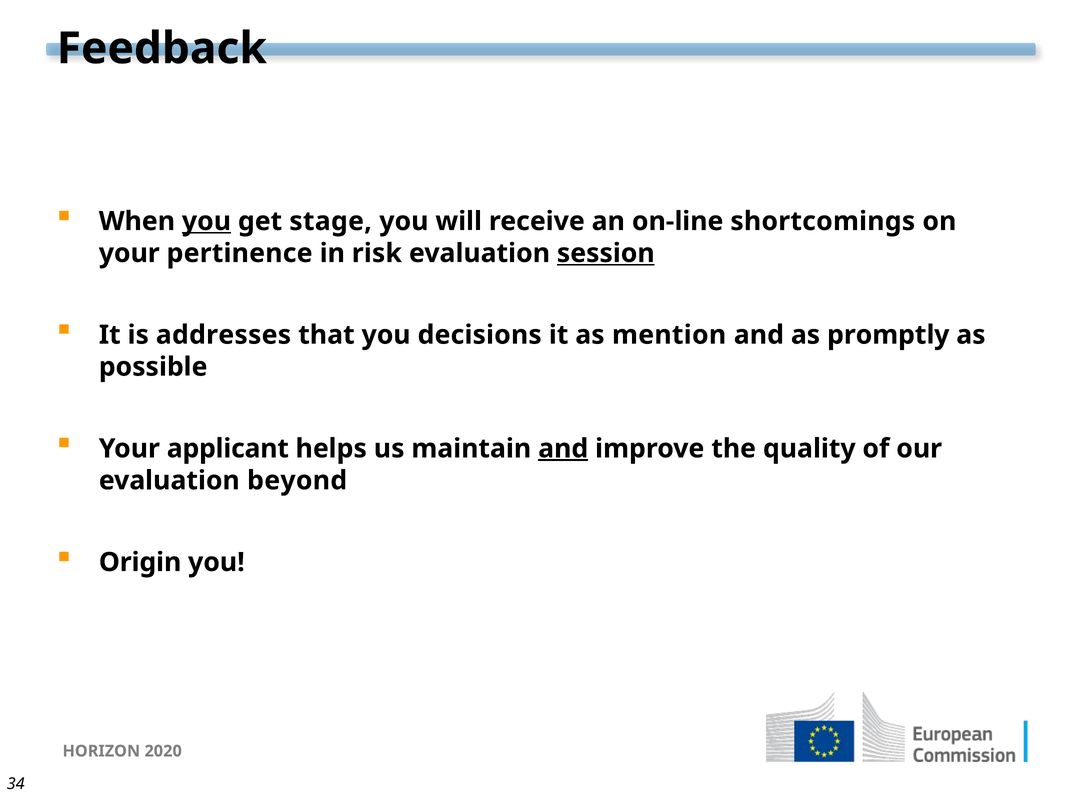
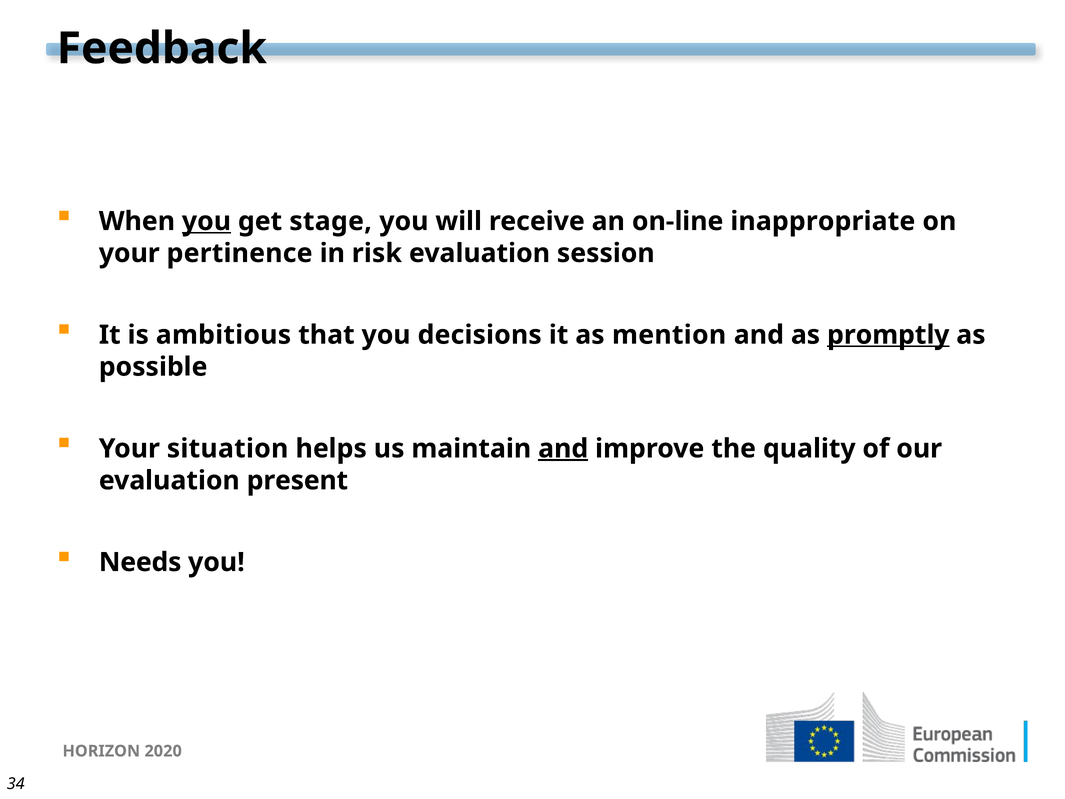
shortcomings: shortcomings -> inappropriate
session underline: present -> none
addresses: addresses -> ambitious
promptly underline: none -> present
applicant: applicant -> situation
beyond: beyond -> present
Origin: Origin -> Needs
